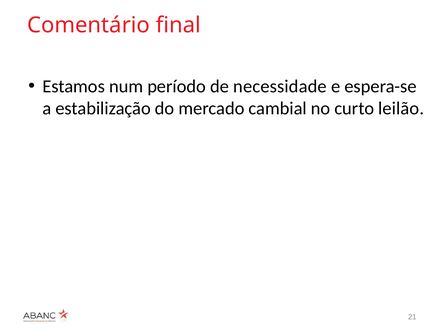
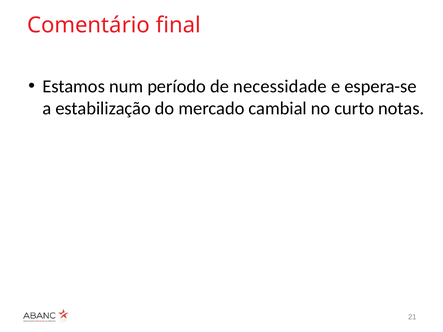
leilão: leilão -> notas
